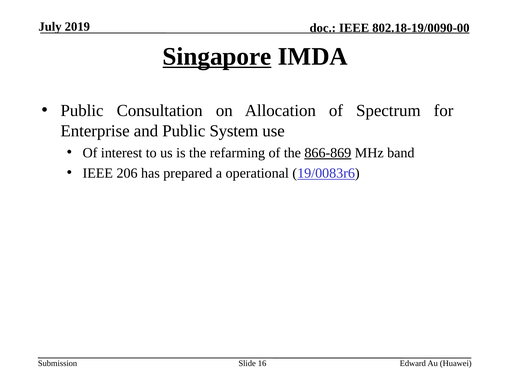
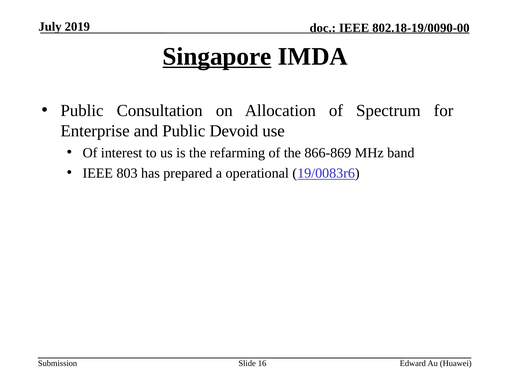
System: System -> Devoid
866-869 underline: present -> none
206: 206 -> 803
